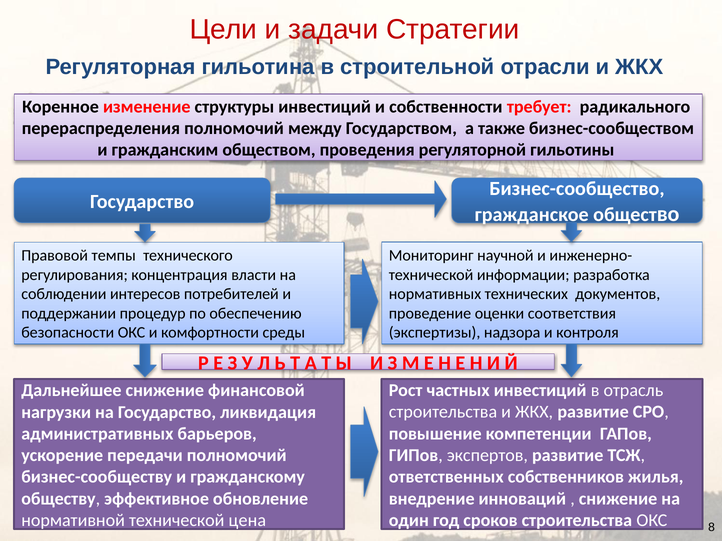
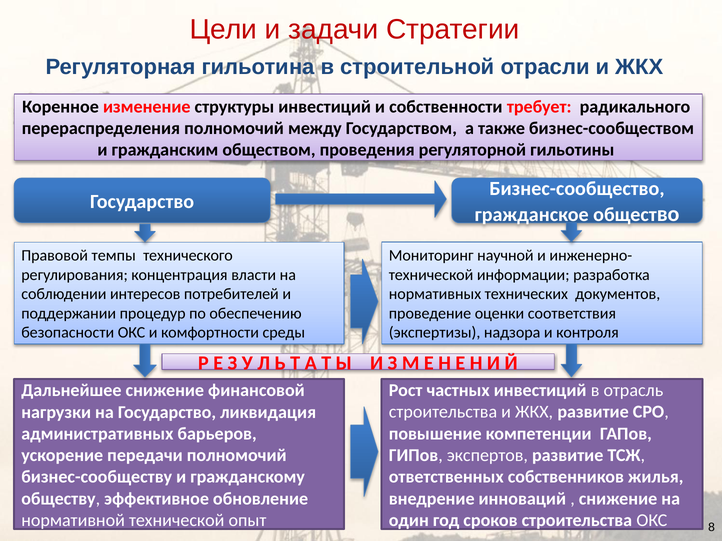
цена: цена -> опыт
